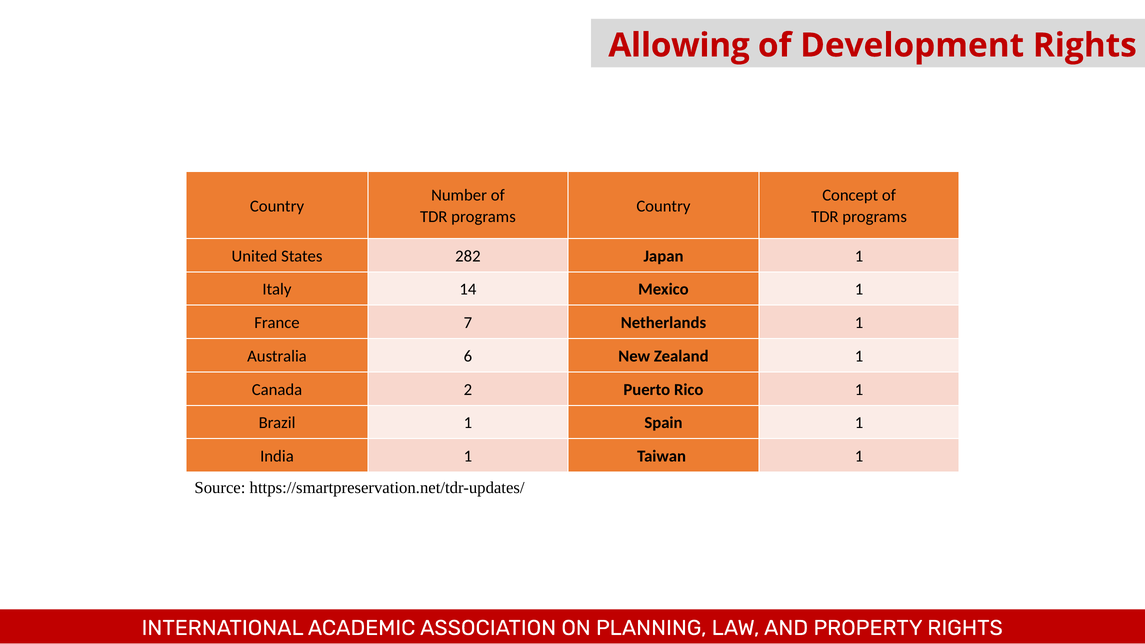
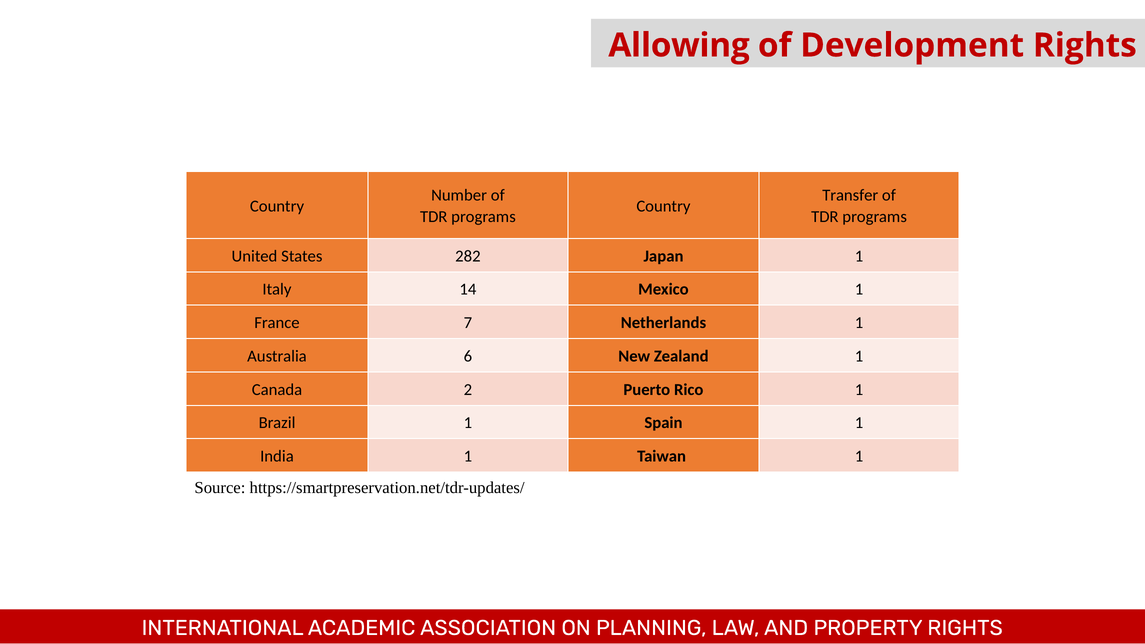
Concept: Concept -> Transfer
